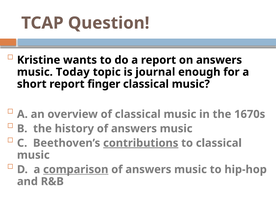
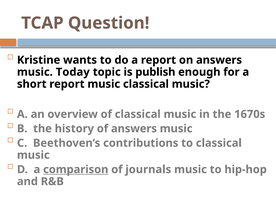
journal: journal -> publish
report finger: finger -> music
contributions underline: present -> none
answers at (148, 169): answers -> journals
